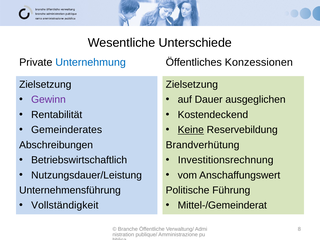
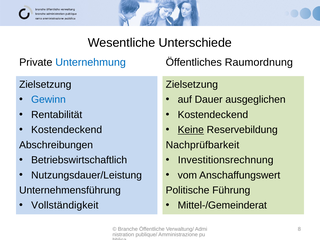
Konzessionen: Konzessionen -> Raumordnung
Gewinn colour: purple -> blue
Gemeinderates at (67, 130): Gemeinderates -> Kostendeckend
Brandverhütung: Brandverhütung -> Nachprüfbarkeit
